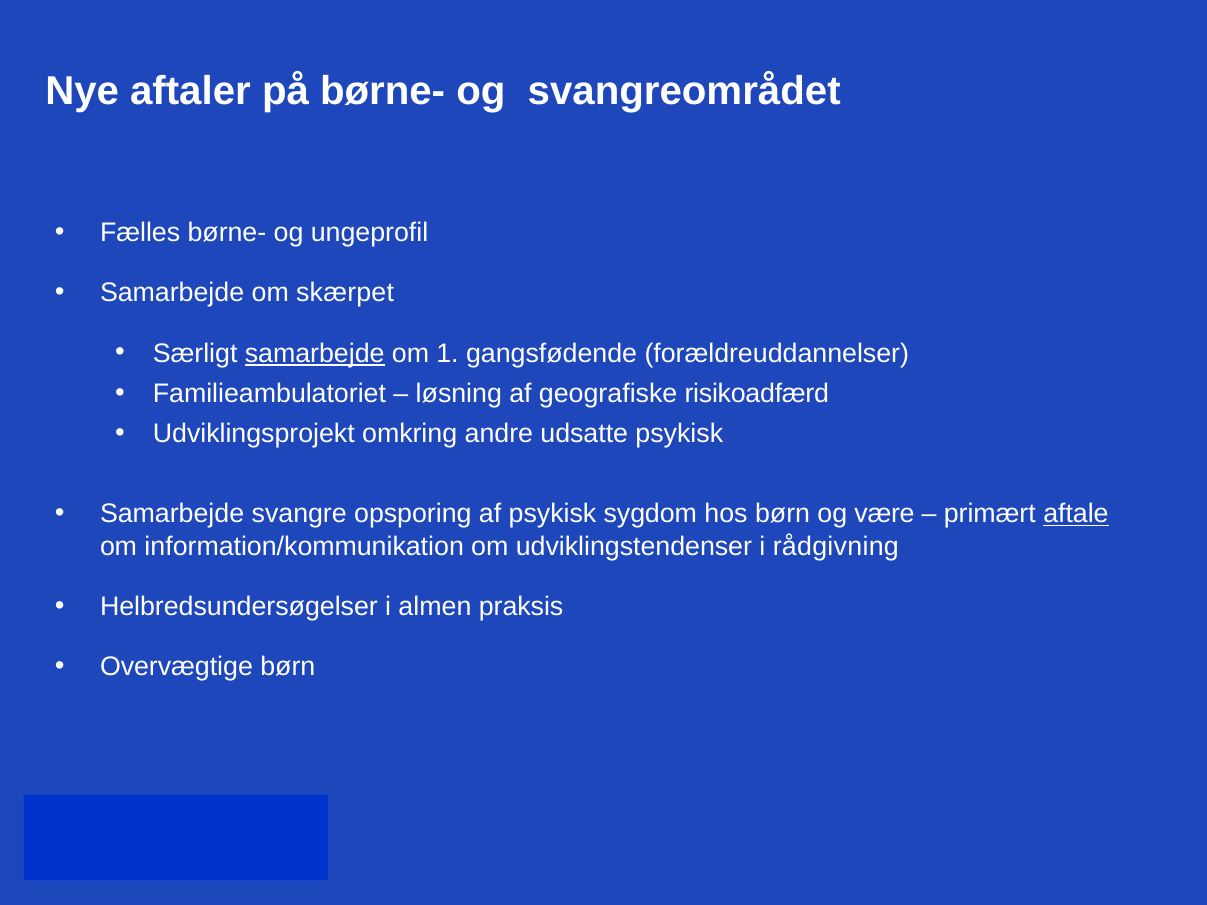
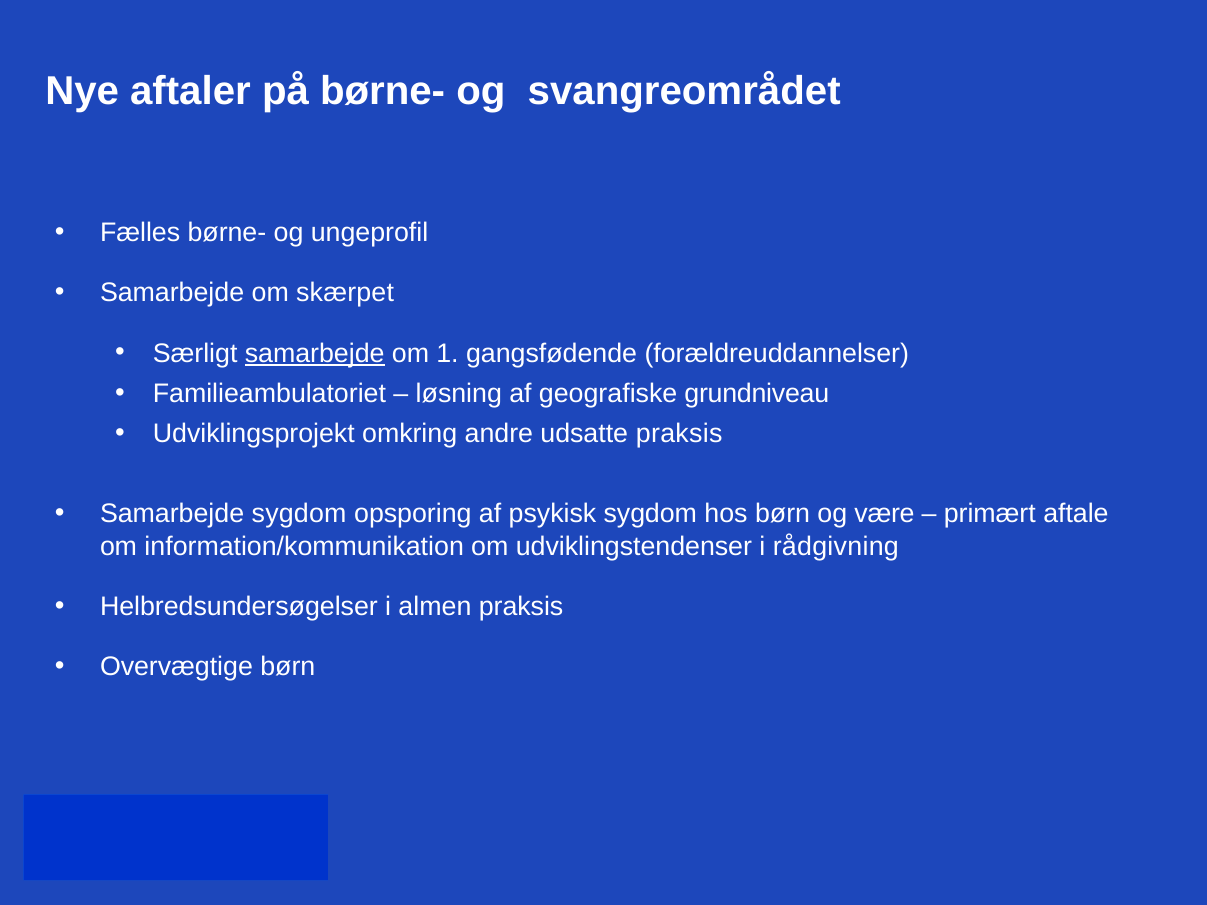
risikoadfærd: risikoadfærd -> grundniveau
udsatte psykisk: psykisk -> praksis
Samarbejde svangre: svangre -> sygdom
aftale underline: present -> none
